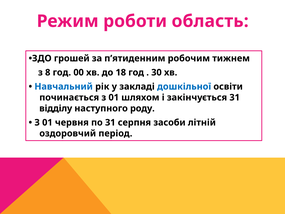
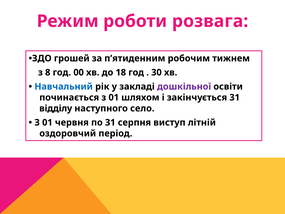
область: область -> розвага
дошкільної colour: blue -> purple
роду: роду -> село
засоби: засоби -> виступ
